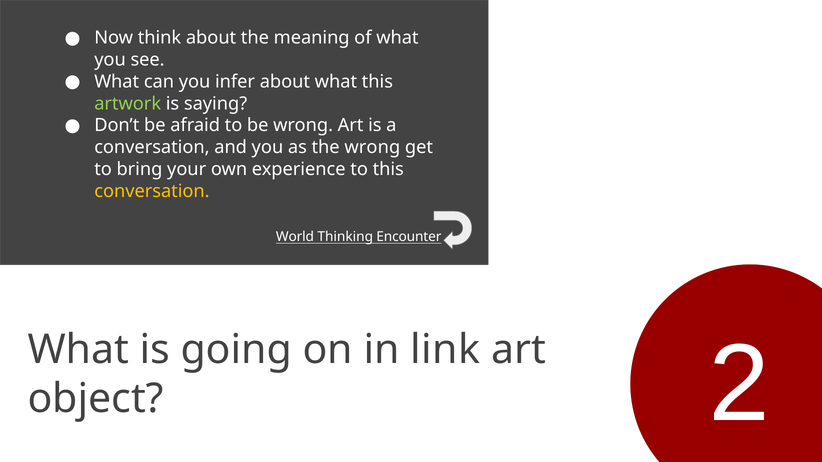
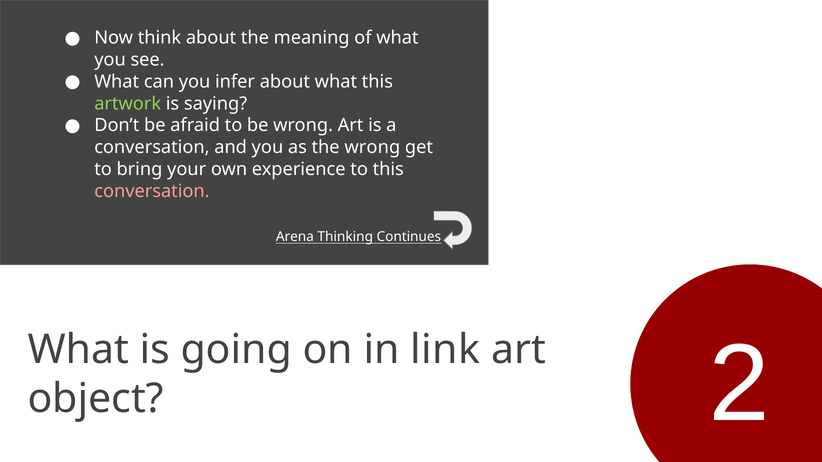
conversation at (152, 191) colour: yellow -> pink
World: World -> Arena
Encounter: Encounter -> Continues
